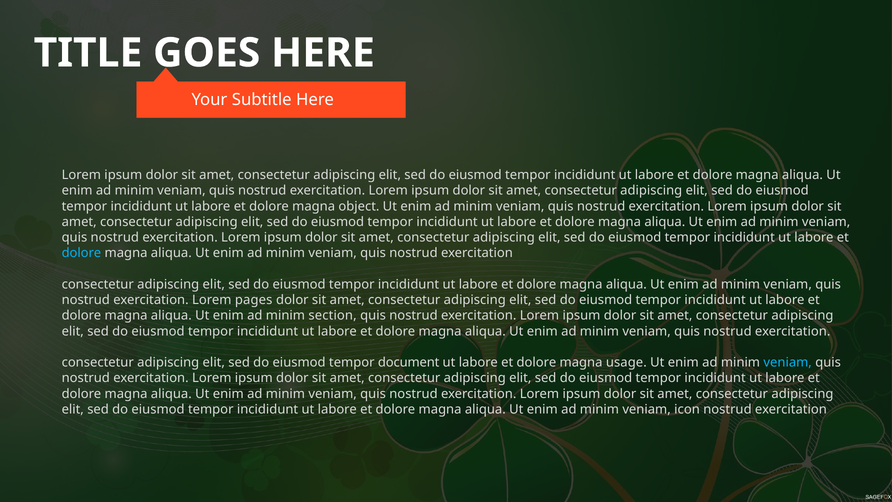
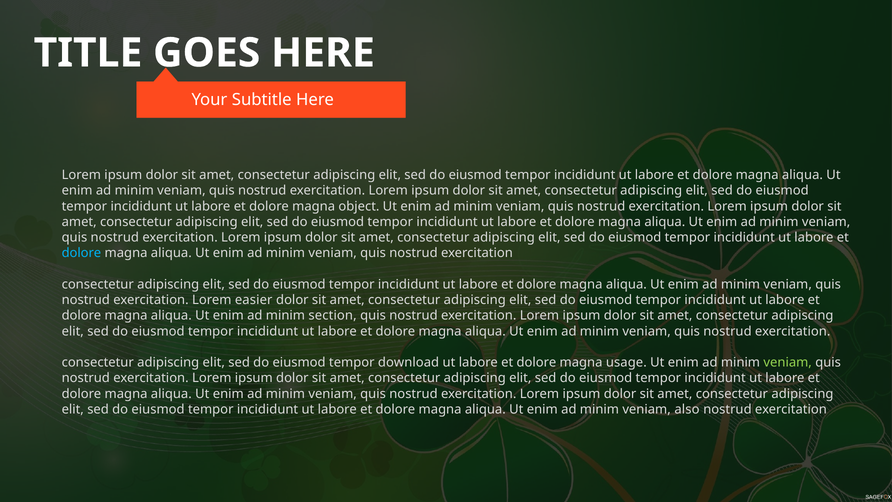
pages: pages -> easier
document: document -> download
veniam at (788, 362) colour: light blue -> light green
icon: icon -> also
